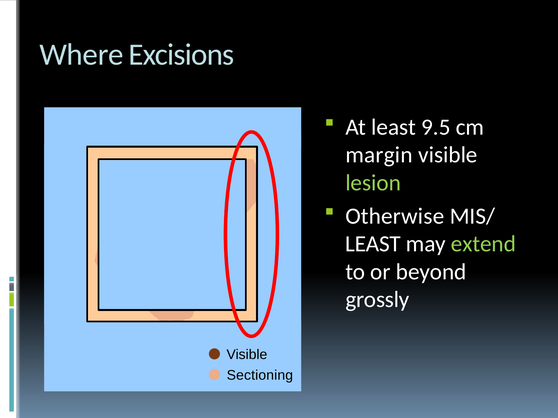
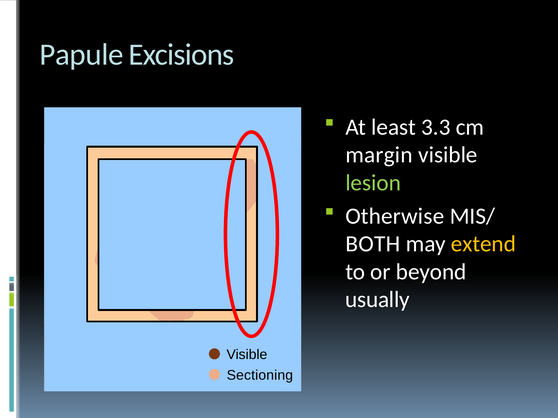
Where: Where -> Papule
9.5: 9.5 -> 3.3
LEAST at (373, 244): LEAST -> BOTH
extend colour: light green -> yellow
grossly: grossly -> usually
